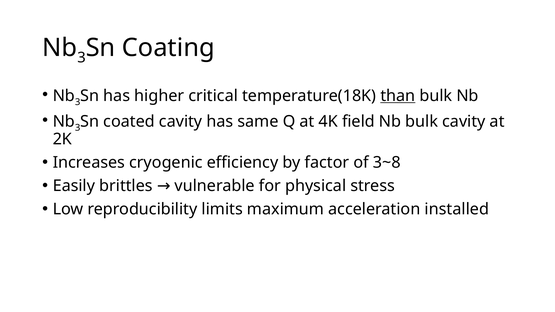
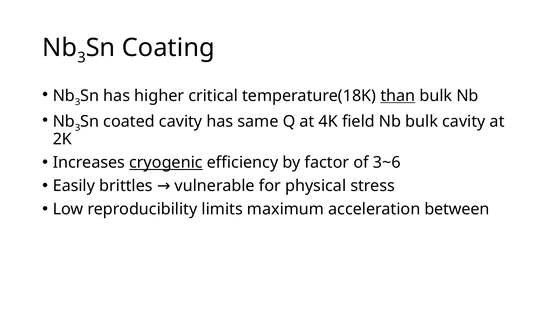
cryogenic underline: none -> present
3~8: 3~8 -> 3~6
installed: installed -> between
